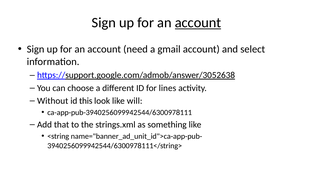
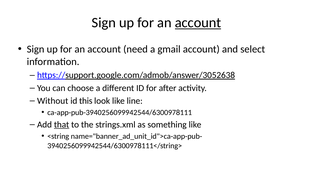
lines: lines -> after
will: will -> line
that underline: none -> present
